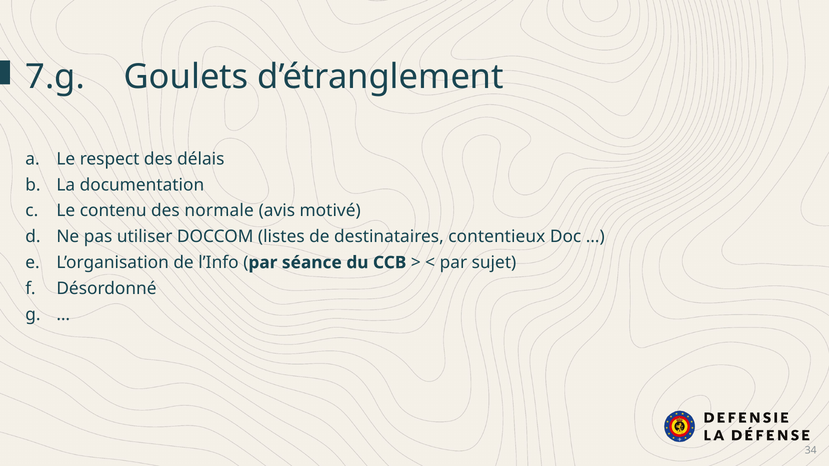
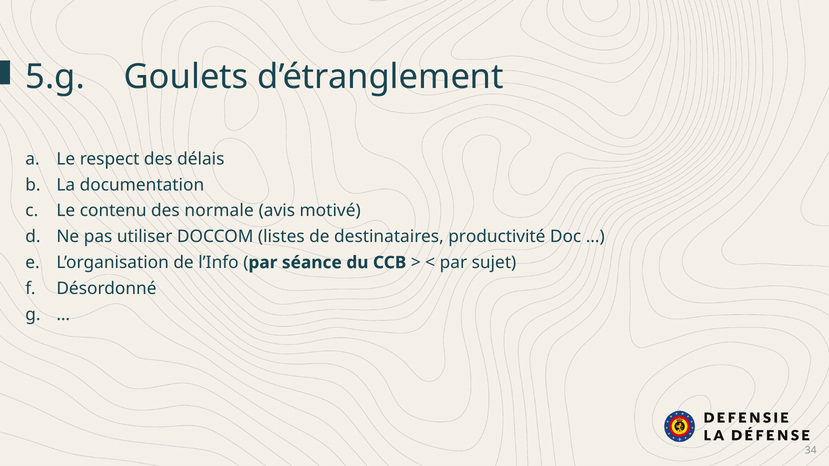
7.g: 7.g -> 5.g
contentieux: contentieux -> productivité
